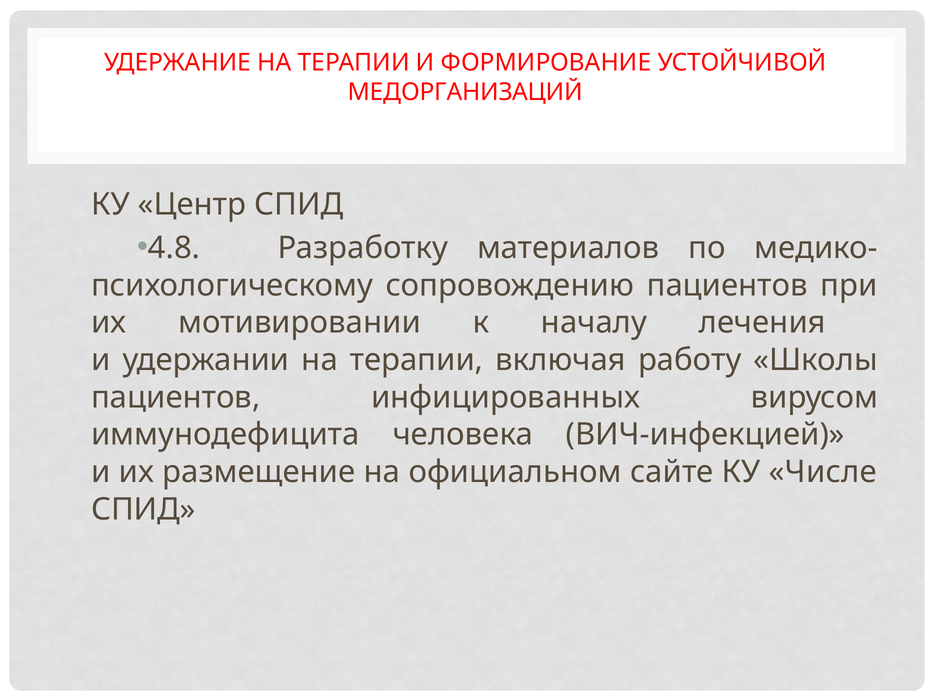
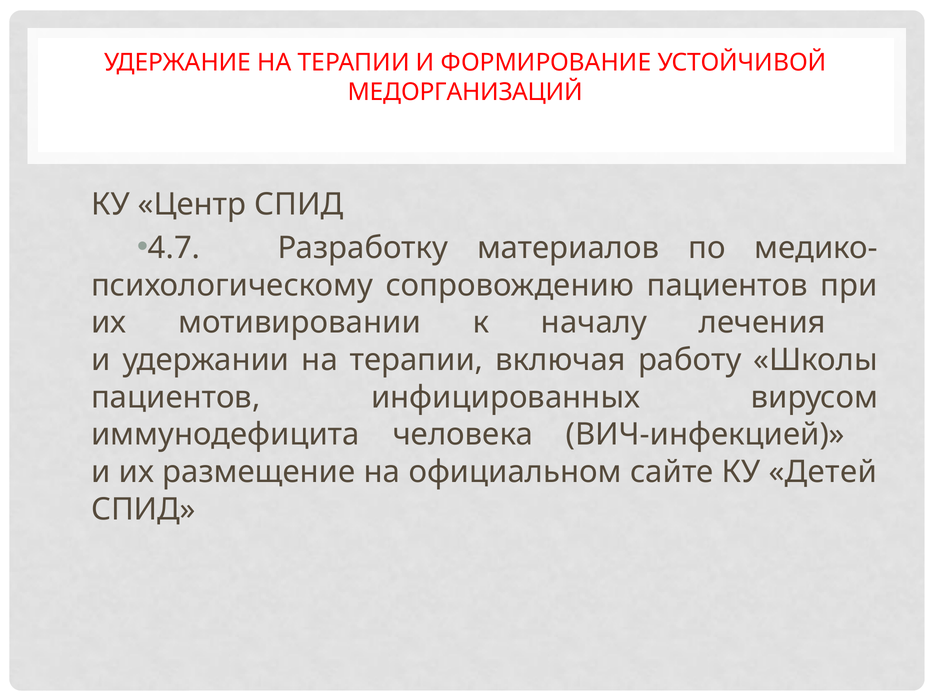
4.8: 4.8 -> 4.7
Числе: Числе -> Детей
